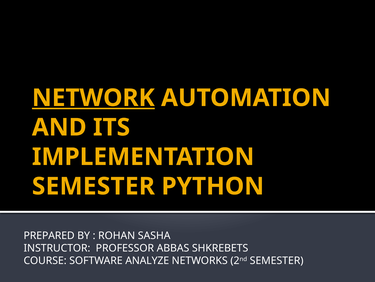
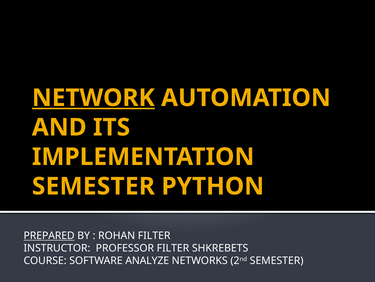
PREPARED underline: none -> present
ROHAN SASHA: SASHA -> FILTER
PROFESSOR ABBAS: ABBAS -> FILTER
